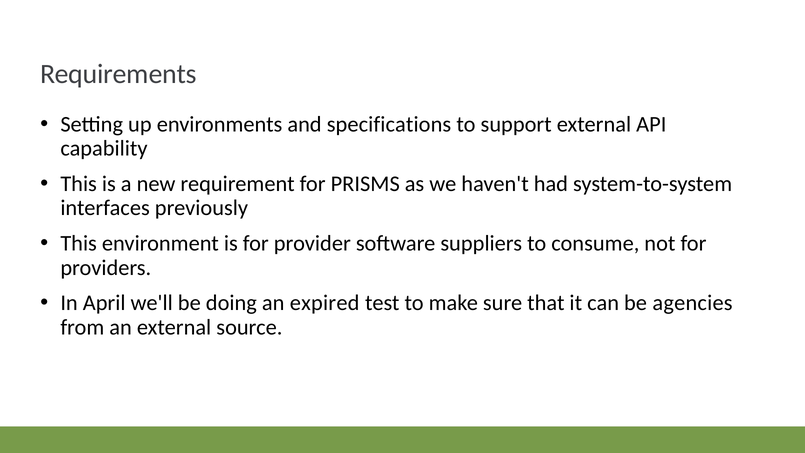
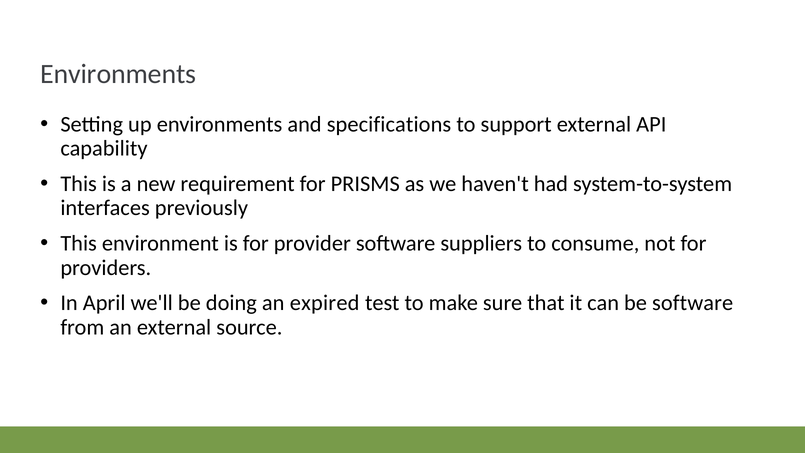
Requirements at (118, 74): Requirements -> Environments
be agencies: agencies -> software
